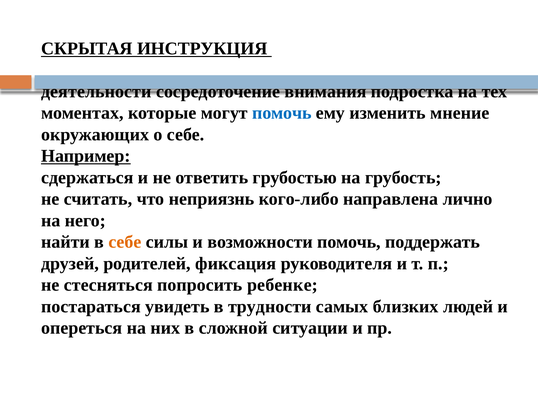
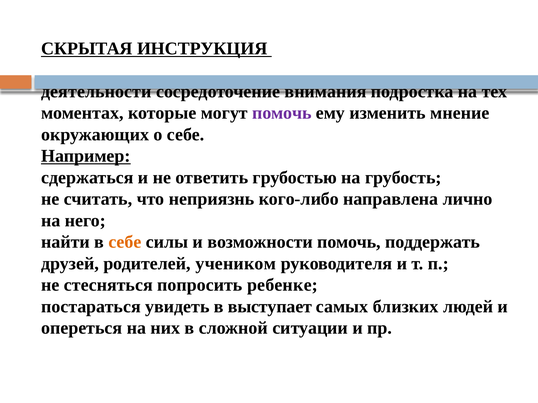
помочь at (282, 113) colour: blue -> purple
фиксация: фиксация -> учеником
трудности: трудности -> выступает
